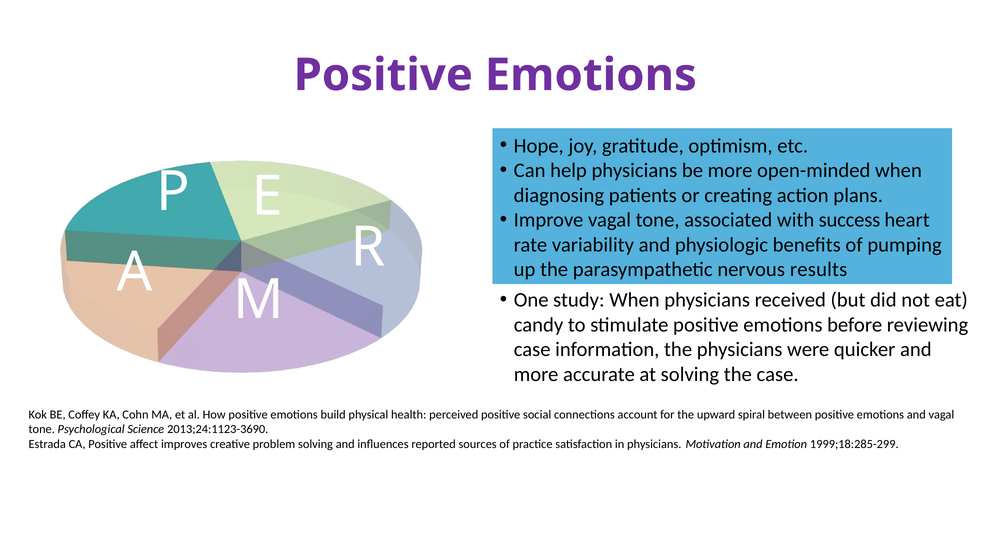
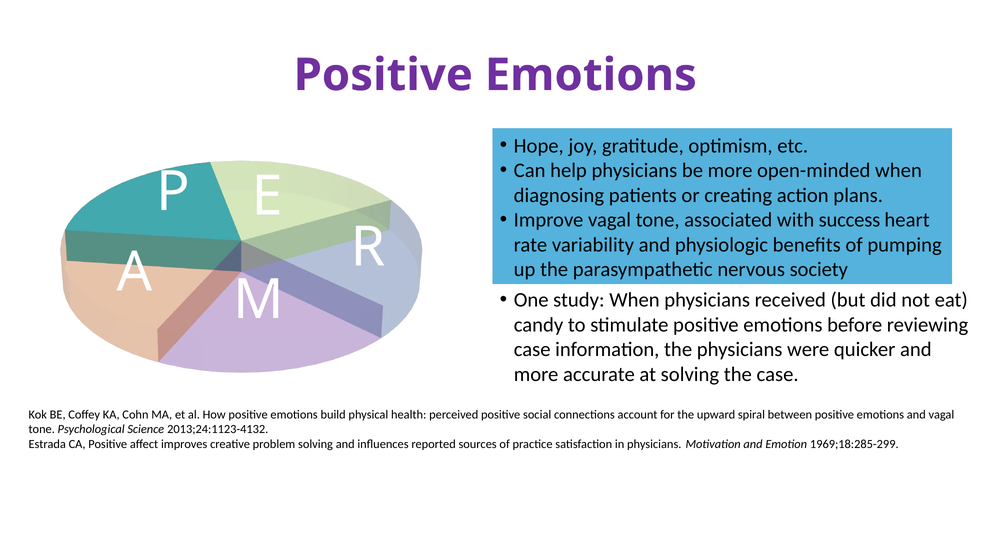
results: results -> society
2013;24:1123-3690: 2013;24:1123-3690 -> 2013;24:1123-4132
1999;18:285-299: 1999;18:285-299 -> 1969;18:285-299
